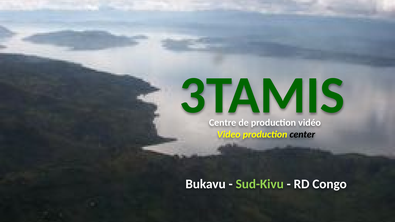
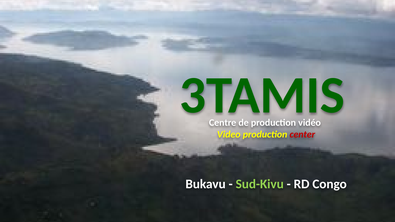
center colour: black -> red
